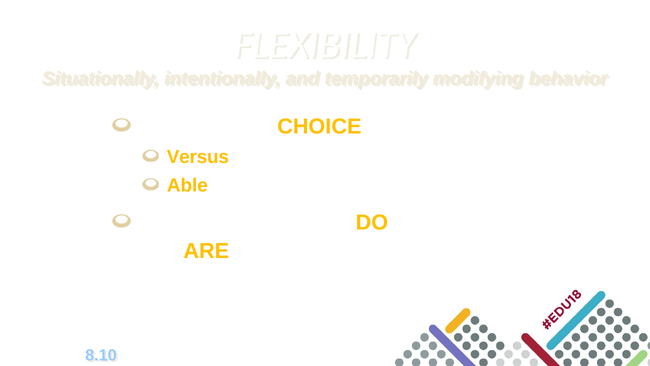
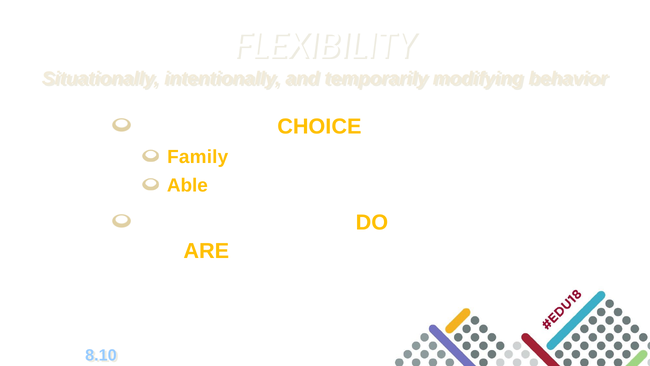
Versus: Versus -> Family
